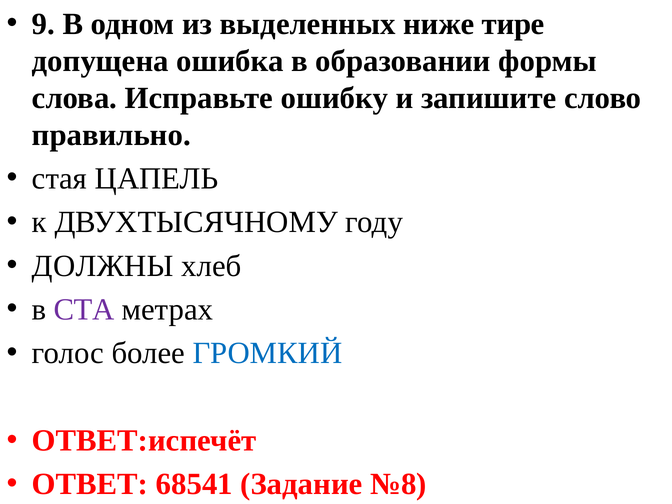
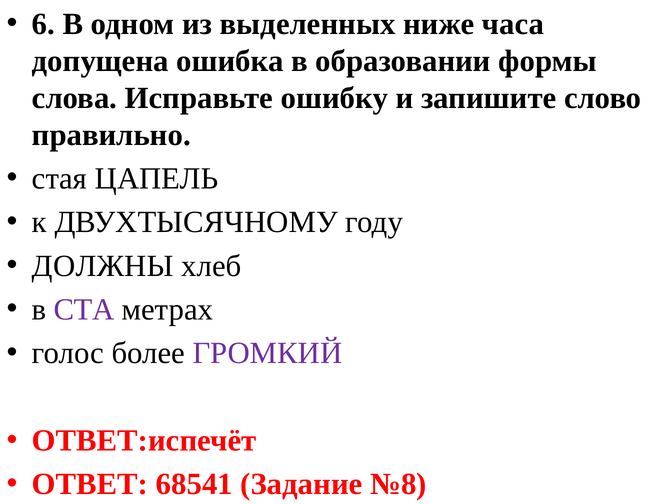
9: 9 -> 6
тире: тире -> часа
ГРОМКИЙ colour: blue -> purple
